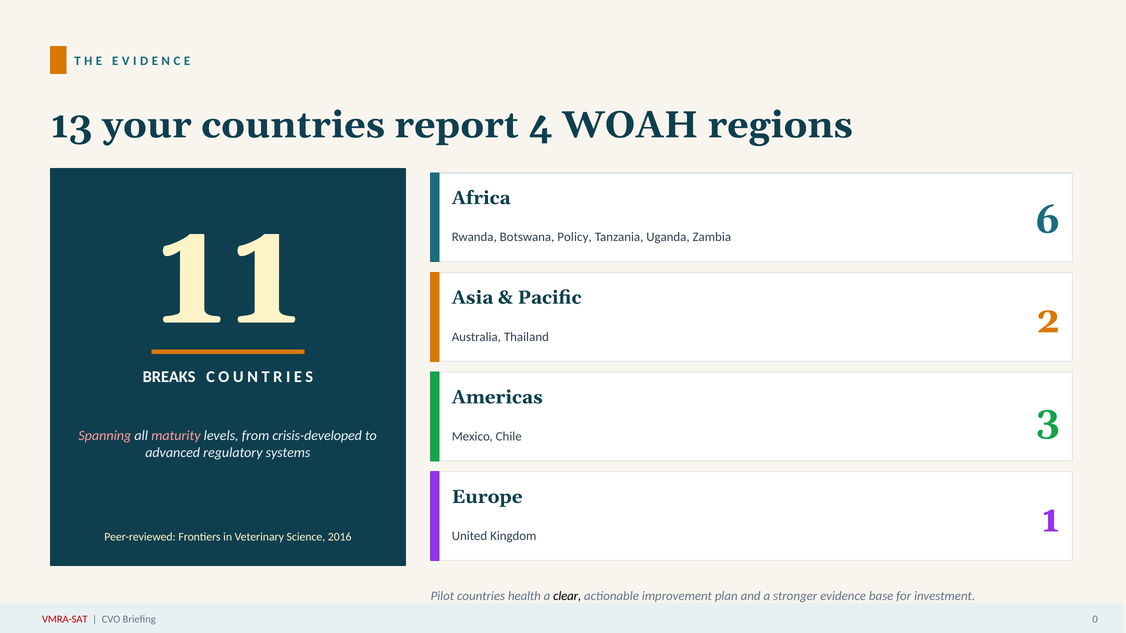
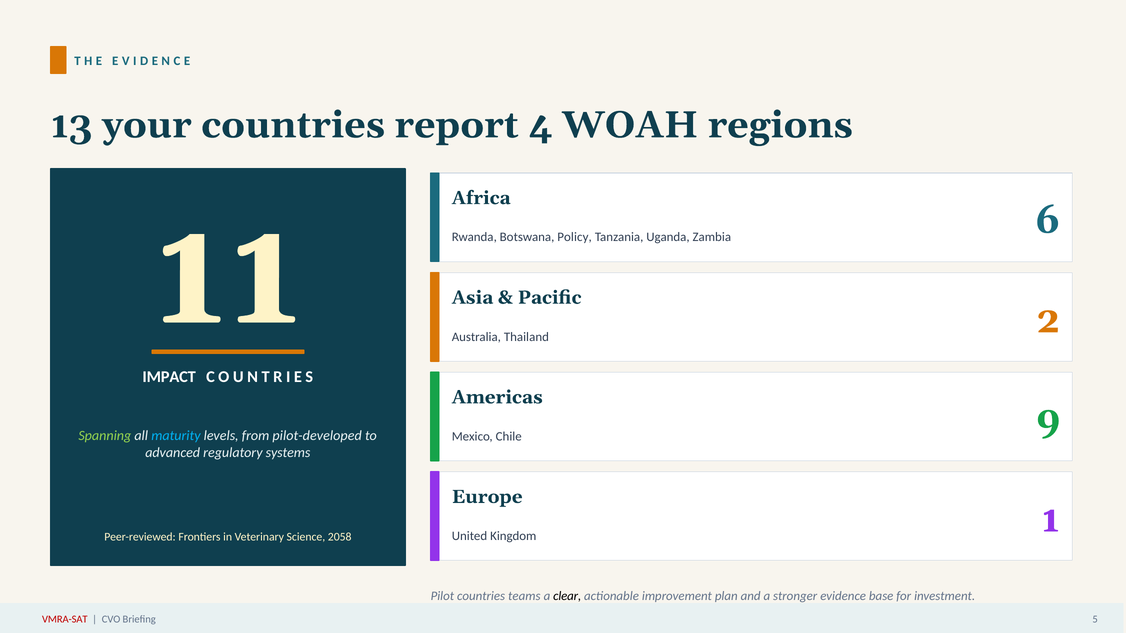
BREAKS: BREAKS -> IMPACT
Spanning colour: pink -> light green
maturity colour: pink -> light blue
crisis-developed: crisis-developed -> pilot-developed
3: 3 -> 9
2016: 2016 -> 2058
health: health -> teams
0: 0 -> 5
